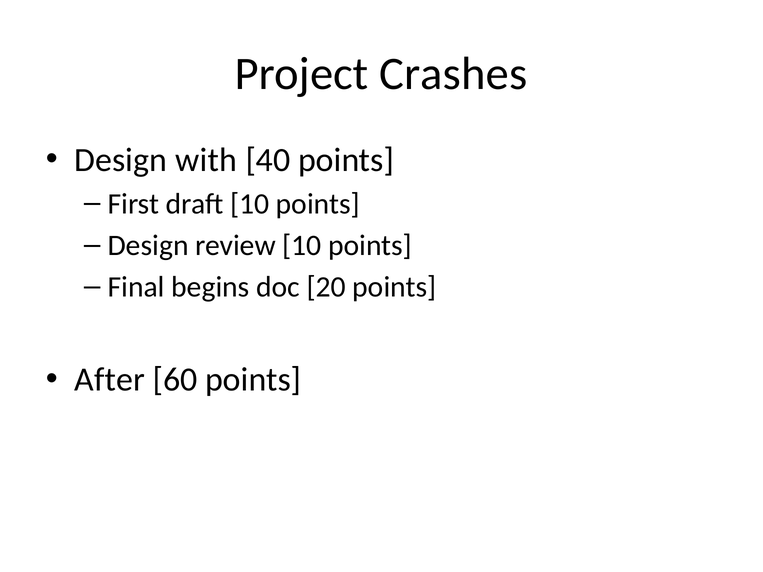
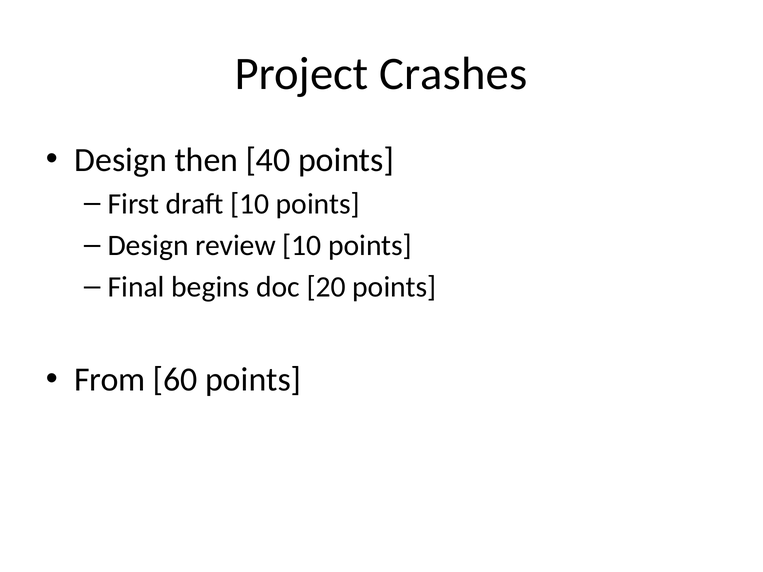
with: with -> then
After: After -> From
